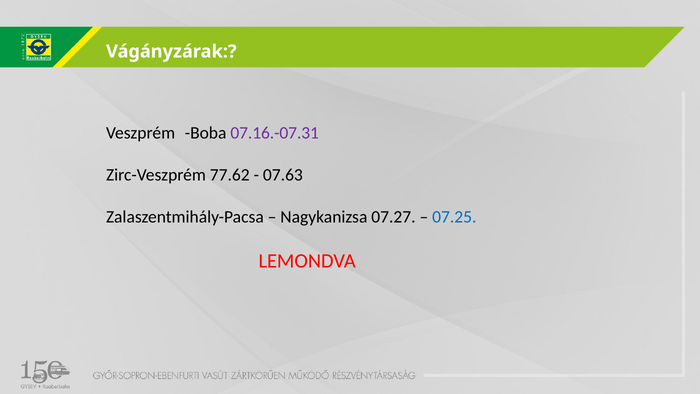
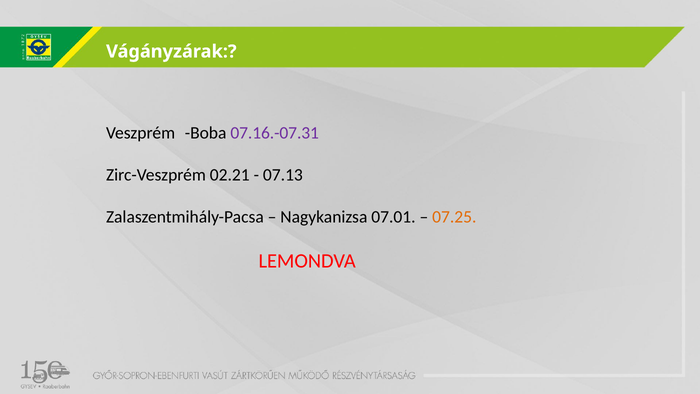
77.62: 77.62 -> 02.21
07.63: 07.63 -> 07.13
07.27: 07.27 -> 07.01
07.25 colour: blue -> orange
